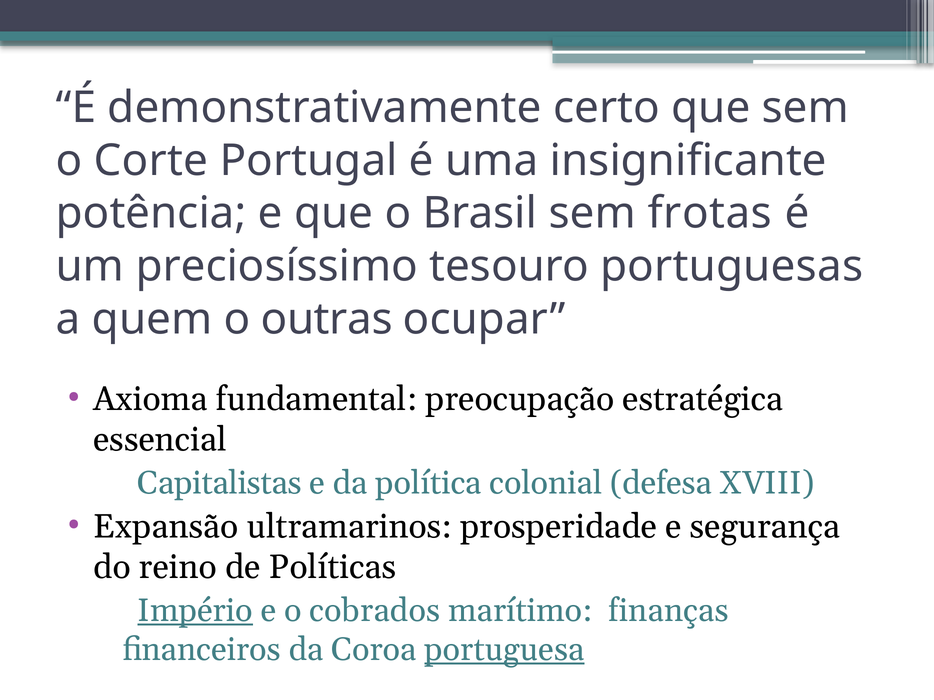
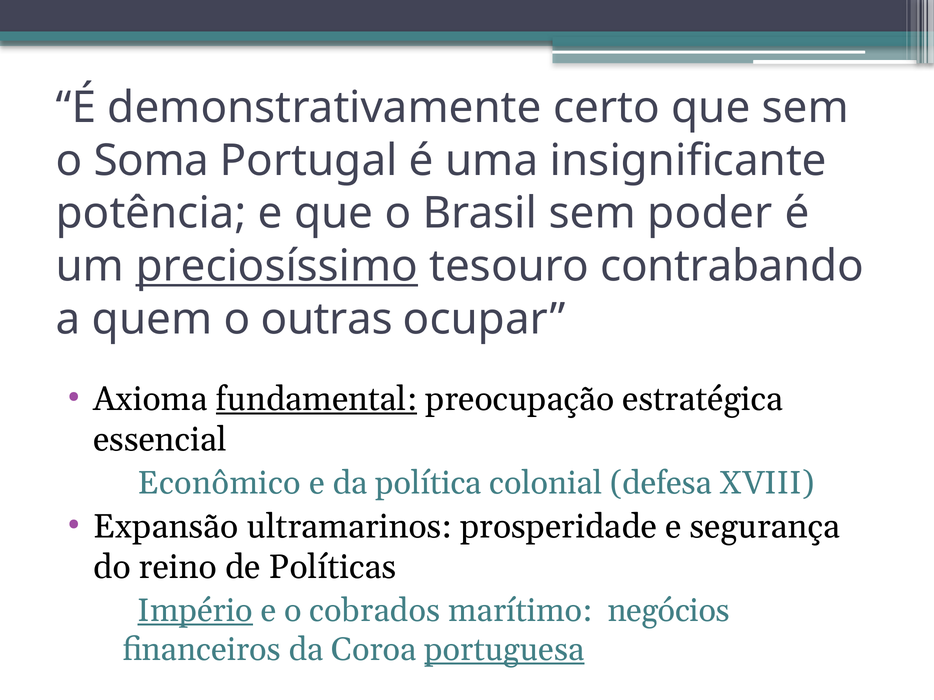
Corte: Corte -> Soma
frotas: frotas -> poder
preciosíssimo underline: none -> present
portuguesas: portuguesas -> contrabando
fundamental underline: none -> present
Capitalistas: Capitalistas -> Econômico
finanças: finanças -> negócios
